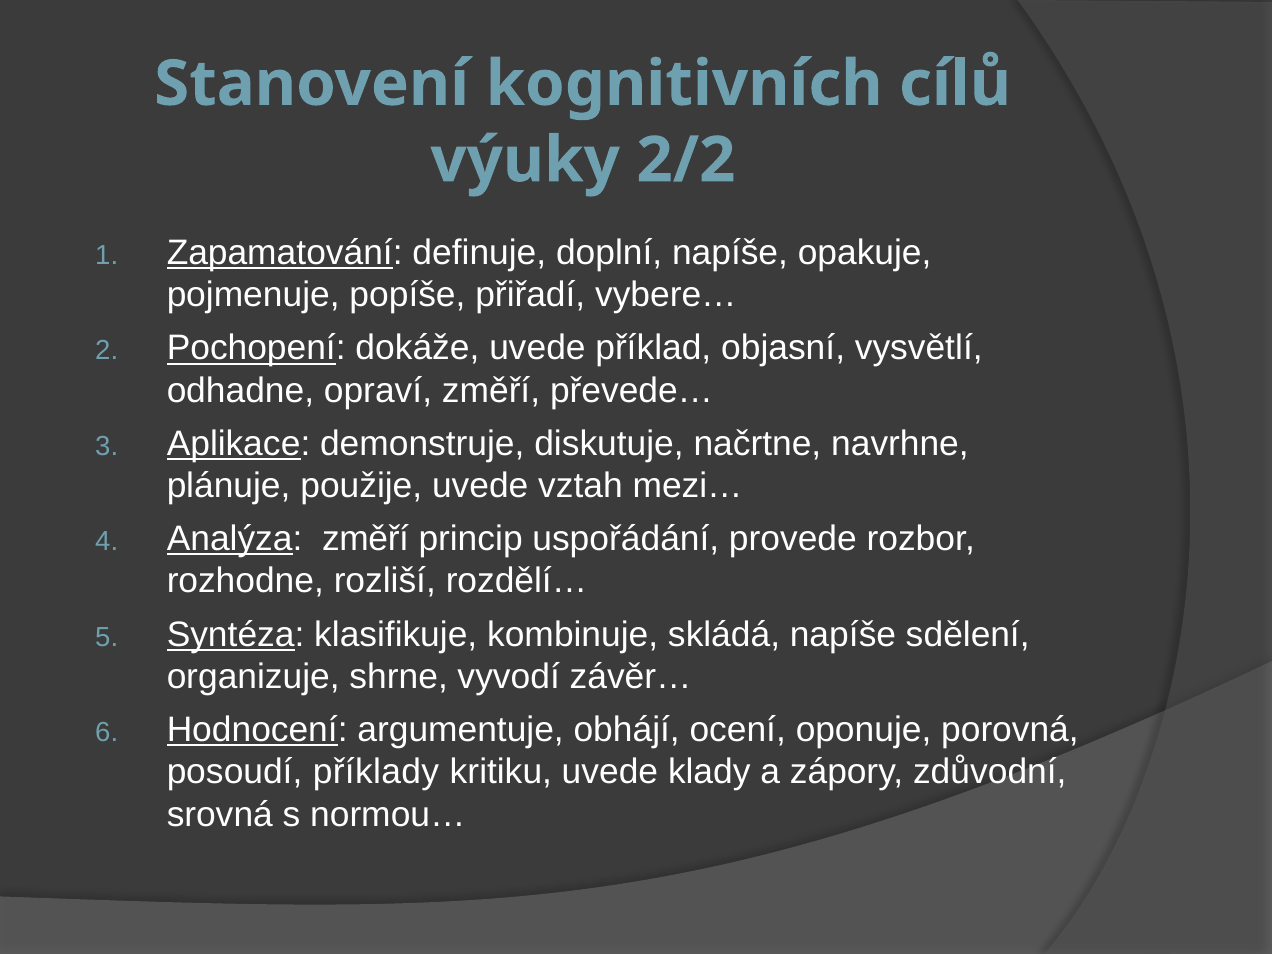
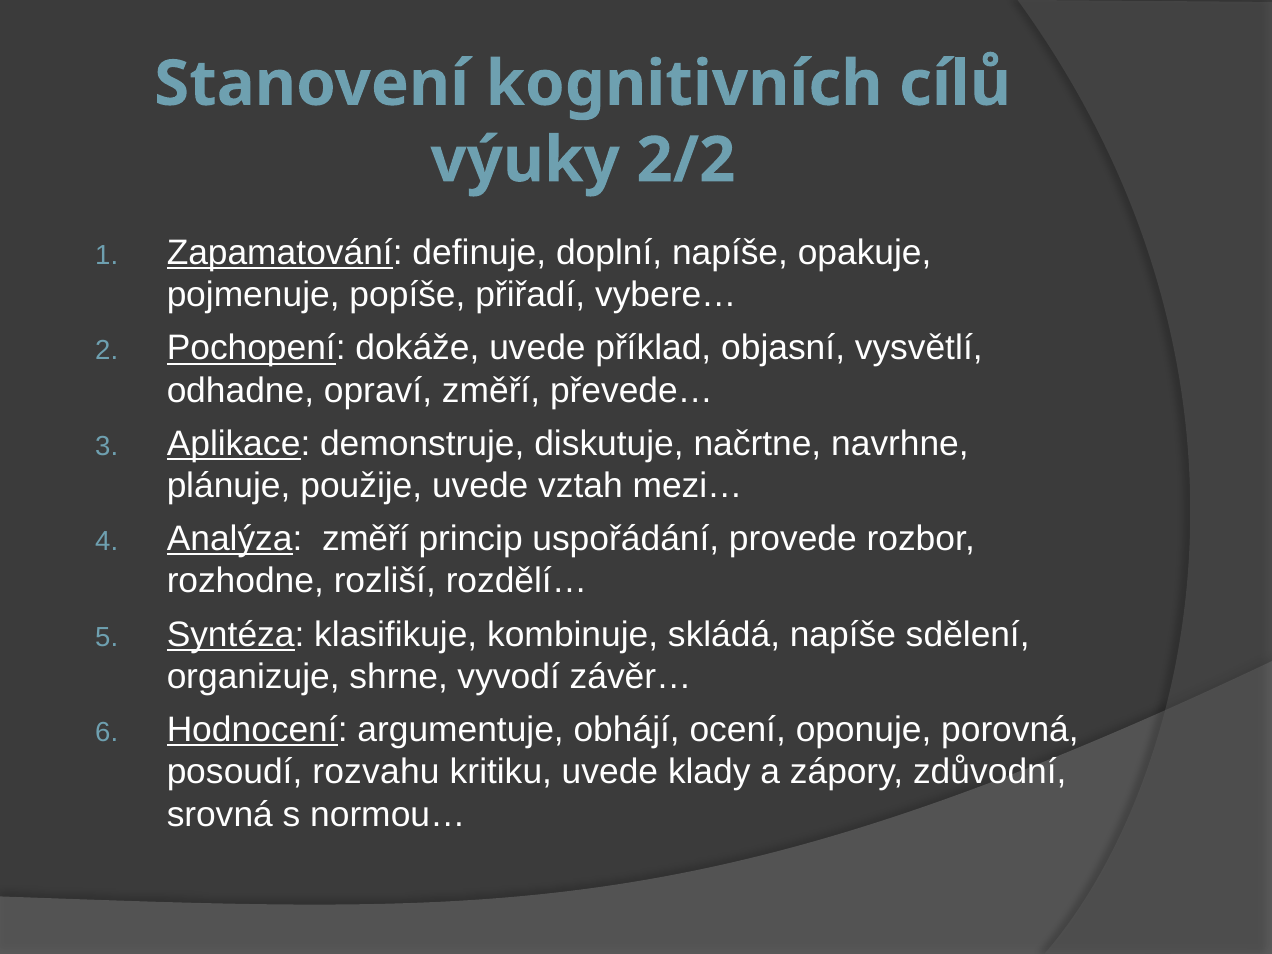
příklady: příklady -> rozvahu
